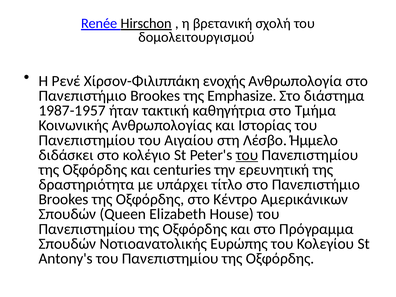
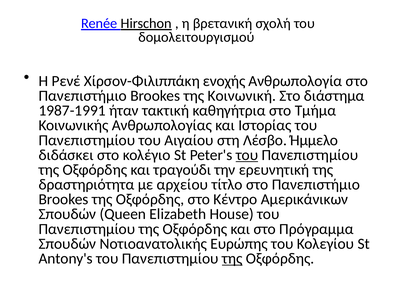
Emphasize: Emphasize -> Κοινωνική
1987-1957: 1987-1957 -> 1987-1991
centuries: centuries -> τραγούδι
υπάρχει: υπάρχει -> αρχείου
της at (232, 259) underline: none -> present
